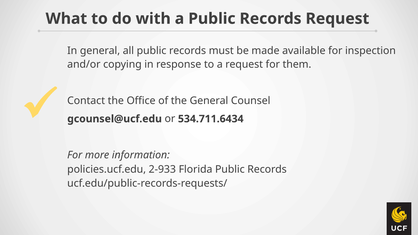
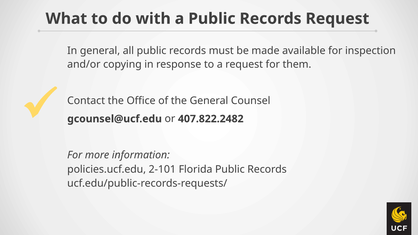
534.711.6434: 534.711.6434 -> 407.822.2482
2-933: 2-933 -> 2-101
